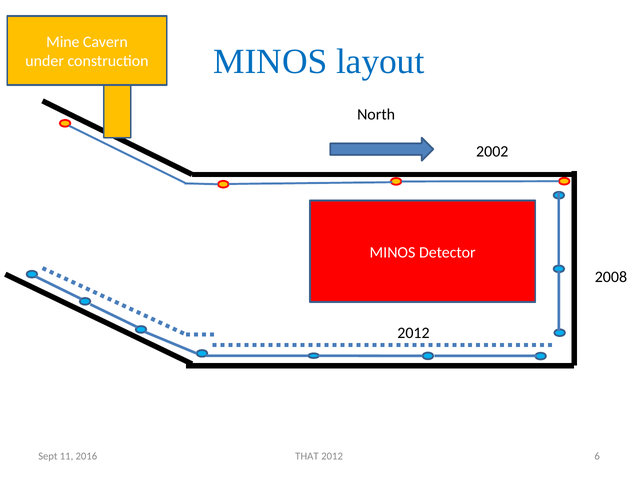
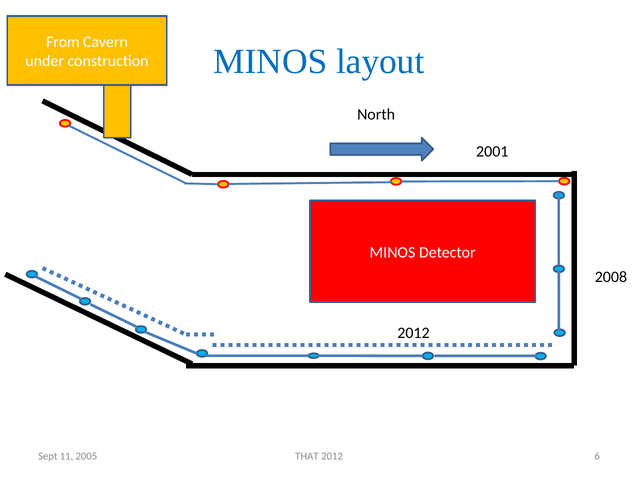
Mine: Mine -> From
2002: 2002 -> 2001
2016: 2016 -> 2005
